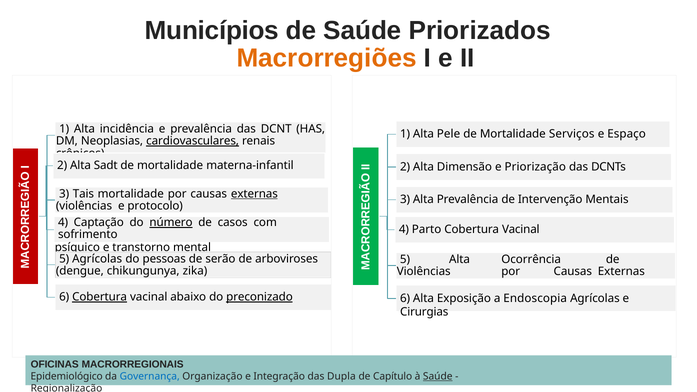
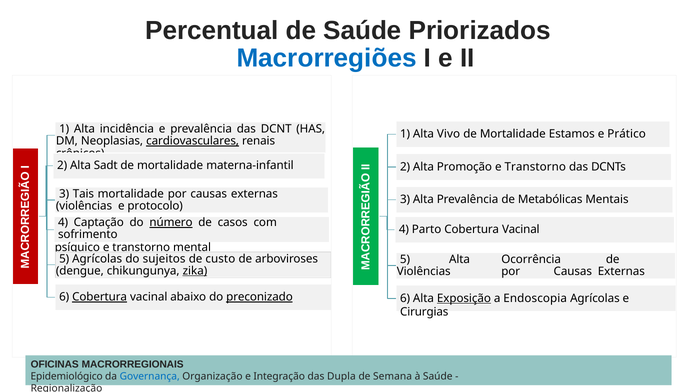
Municípios: Municípios -> Percentual
Macrorregiões colour: orange -> blue
Pele: Pele -> Vivo
Serviços: Serviços -> Estamos
Espaço: Espaço -> Prático
Dimensão: Dimensão -> Promoção
Priorização at (535, 167): Priorização -> Transtorno
externas at (254, 194) underline: present -> none
Intervenção: Intervenção -> Metabólicas
pessoas: pessoas -> sujeitos
serão: serão -> custo
zika underline: none -> present
Exposição underline: none -> present
Capítulo: Capítulo -> Semana
Saúde at (438, 376) underline: present -> none
